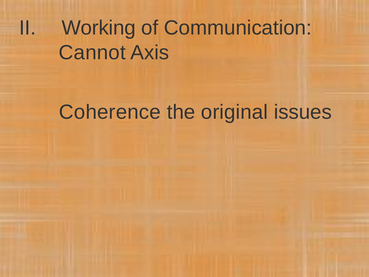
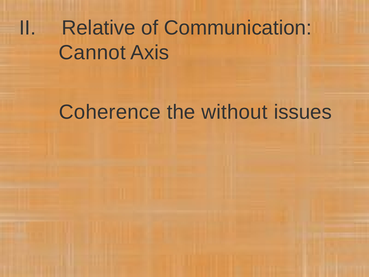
Working: Working -> Relative
original: original -> without
